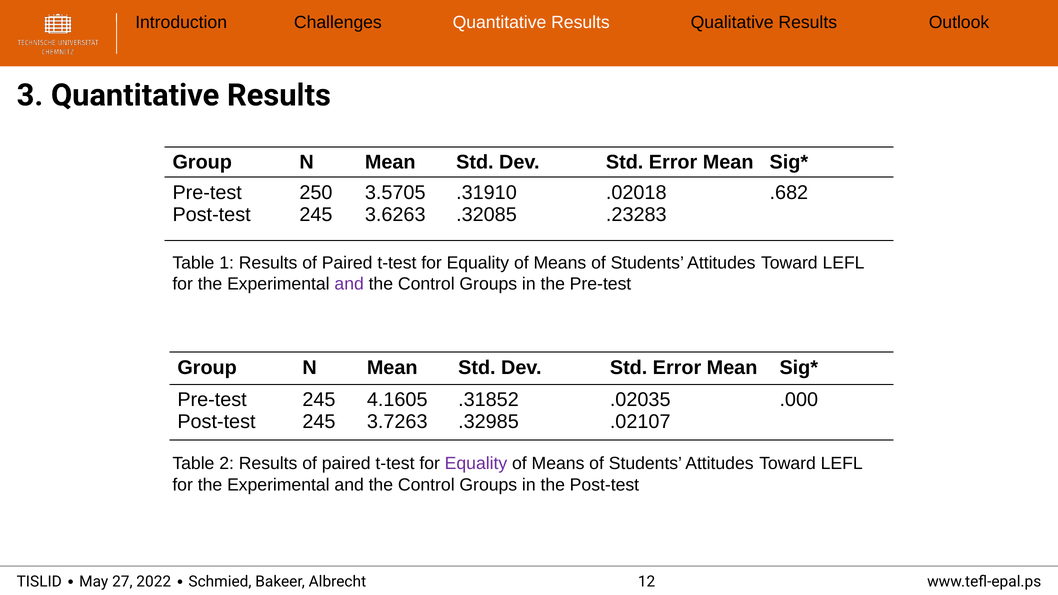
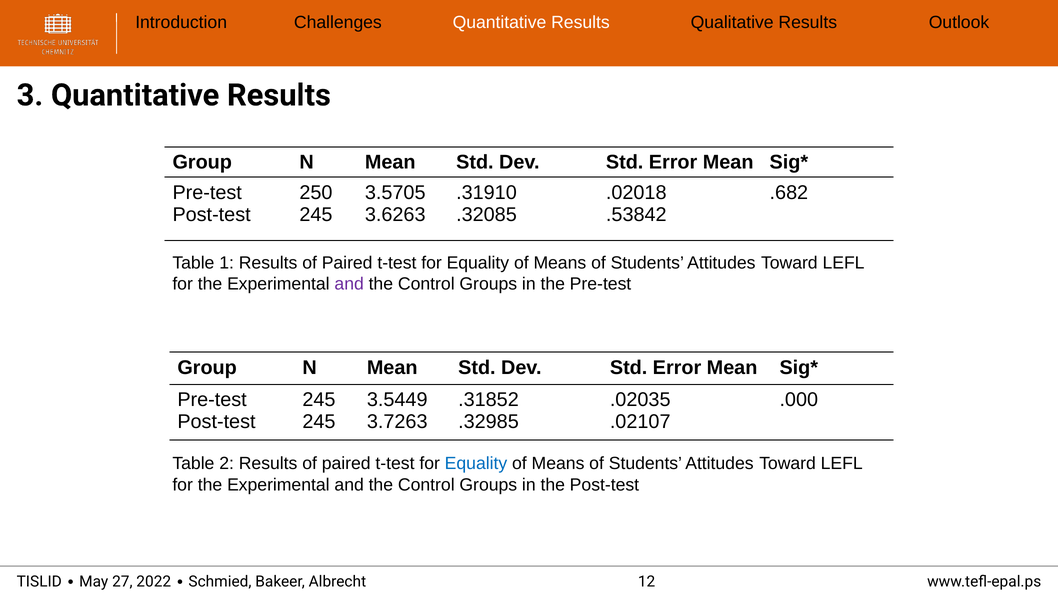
.23283: .23283 -> .53842
4.1605: 4.1605 -> 3.5449
Equality at (476, 464) colour: purple -> blue
